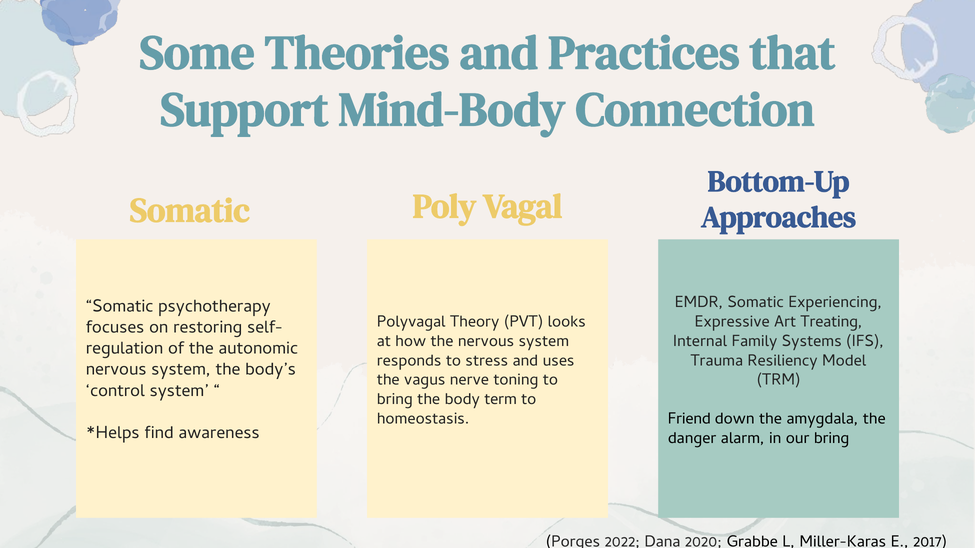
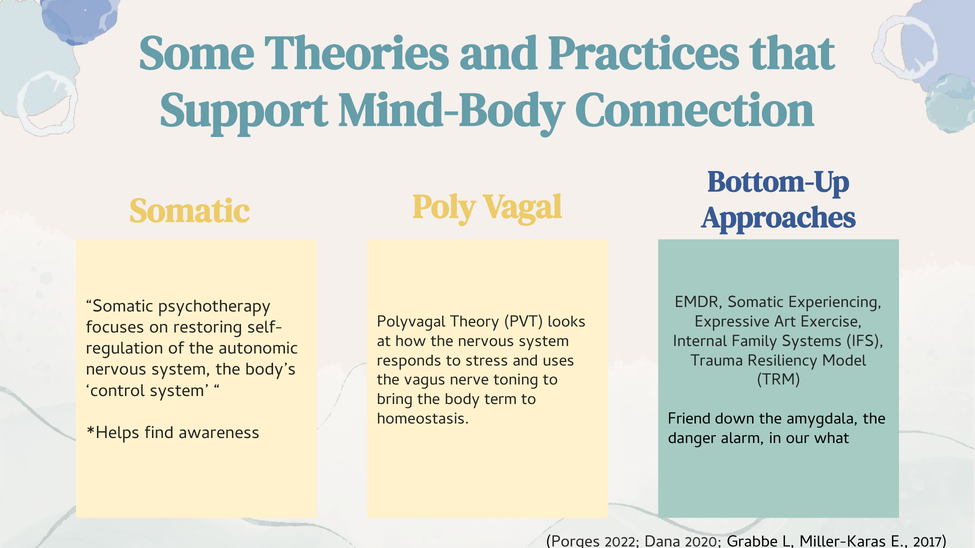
Treating: Treating -> Exercise
our bring: bring -> what
